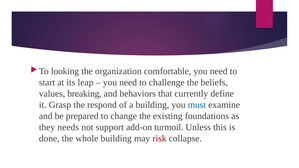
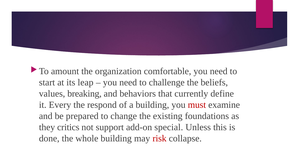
looking: looking -> amount
Grasp: Grasp -> Every
must colour: blue -> red
needs: needs -> critics
turmoil: turmoil -> special
